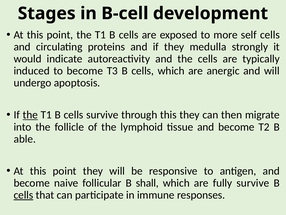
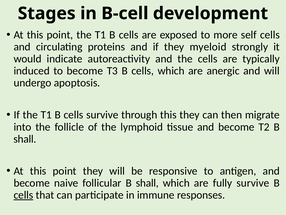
medulla: medulla -> myeloid
the at (30, 115) underline: present -> none
able at (25, 139): able -> shall
